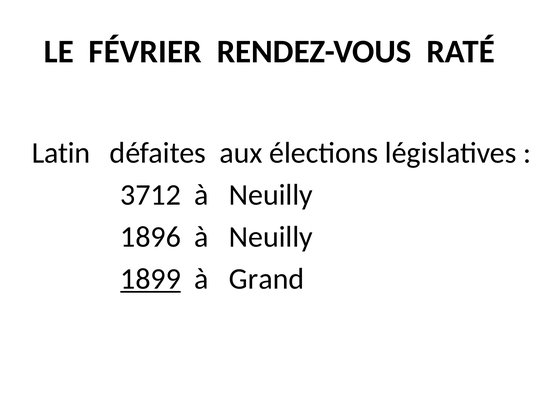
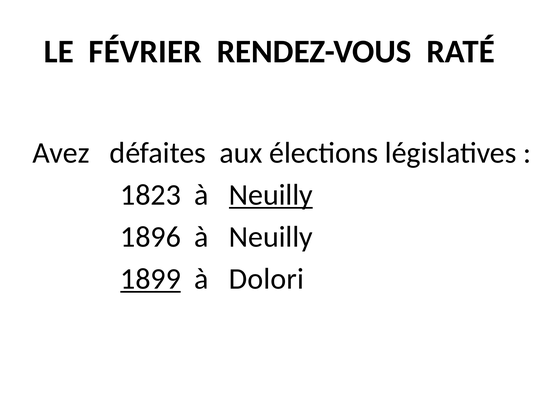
Latin: Latin -> Avez
3712: 3712 -> 1823
Neuilly at (271, 195) underline: none -> present
Grand: Grand -> Dolori
